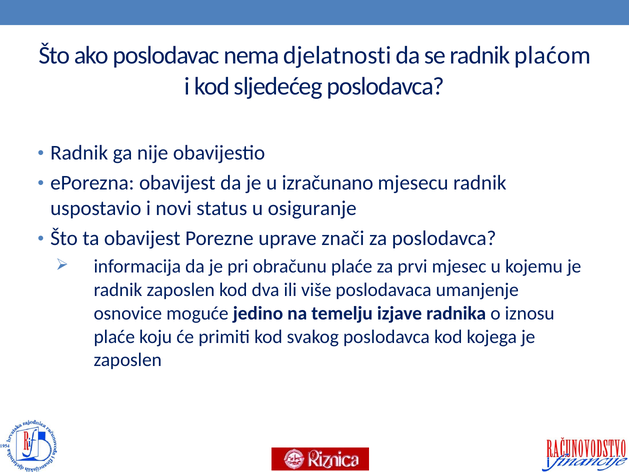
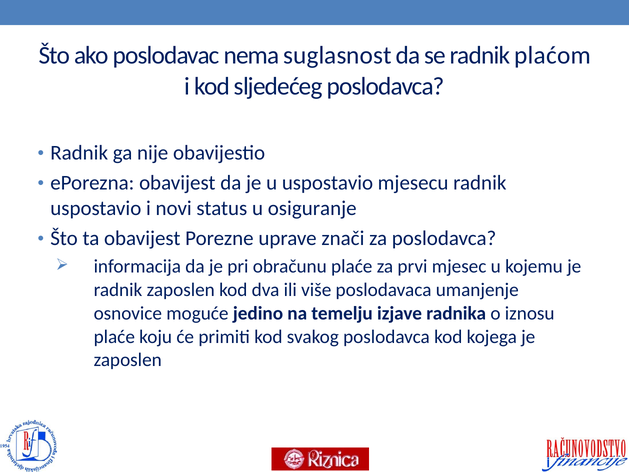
djelatnosti: djelatnosti -> suglasnost
u izračunano: izračunano -> uspostavio
